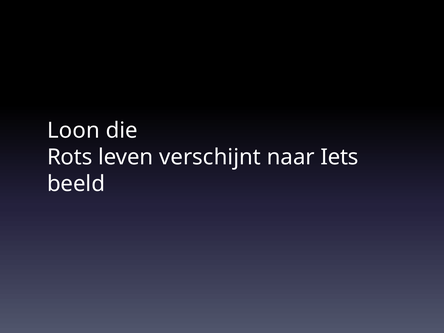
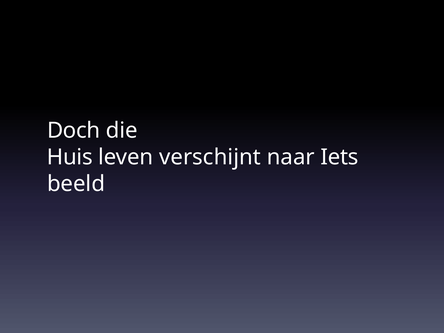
Loon: Loon -> Doch
Rots: Rots -> Huis
